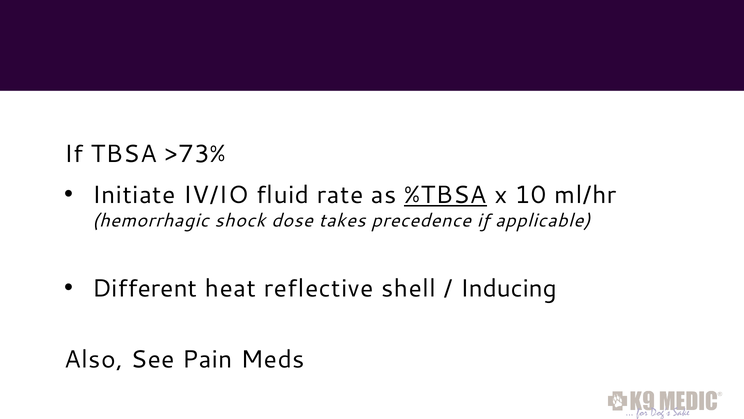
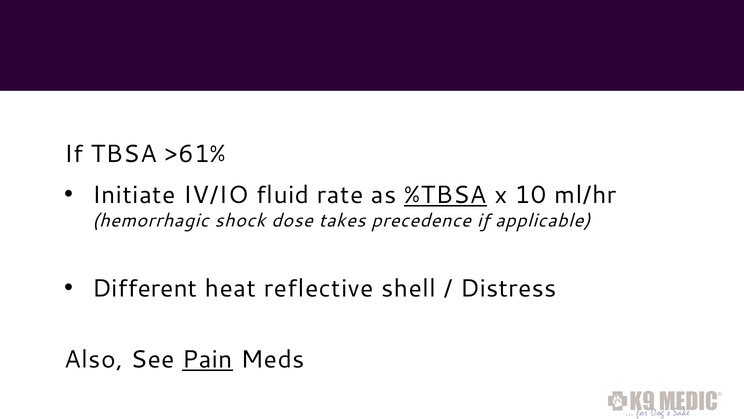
>73%: >73% -> >61%
Inducing: Inducing -> Distress
Pain underline: none -> present
